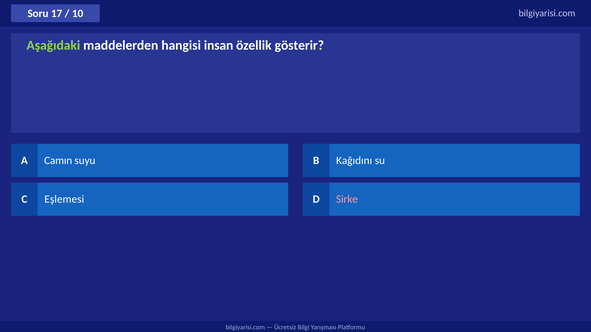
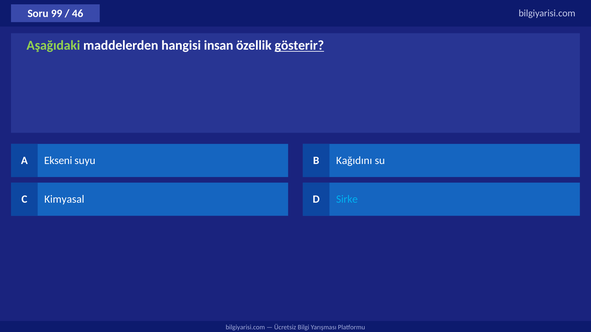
17: 17 -> 99
10: 10 -> 46
gösterir underline: none -> present
Camın: Camın -> Ekseni
Eşlemesi: Eşlemesi -> Kimyasal
Sirke colour: pink -> light blue
